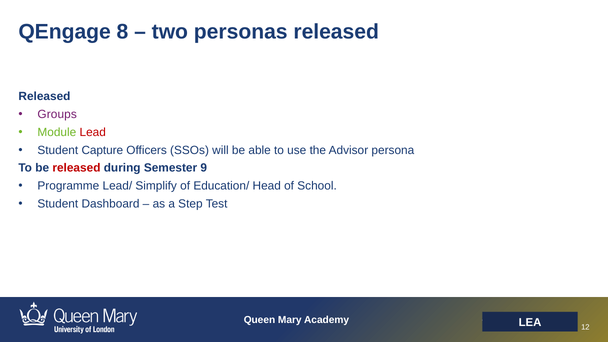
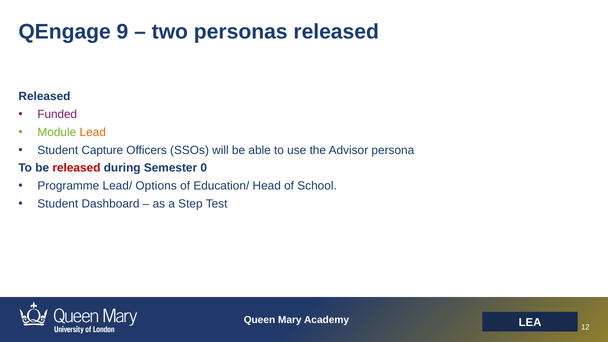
8: 8 -> 9
Groups: Groups -> Funded
Lead colour: red -> orange
9: 9 -> 0
Simplify: Simplify -> Options
